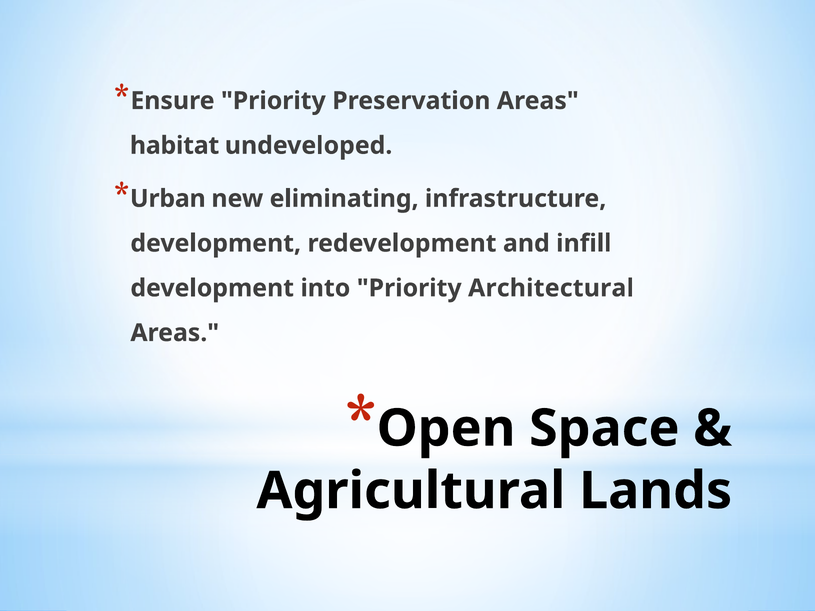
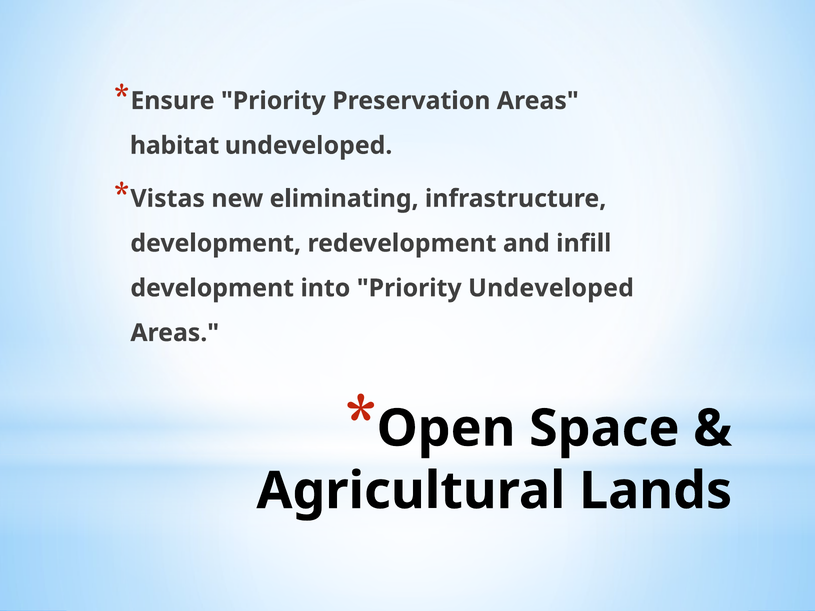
Urban: Urban -> Vistas
Priority Architectural: Architectural -> Undeveloped
